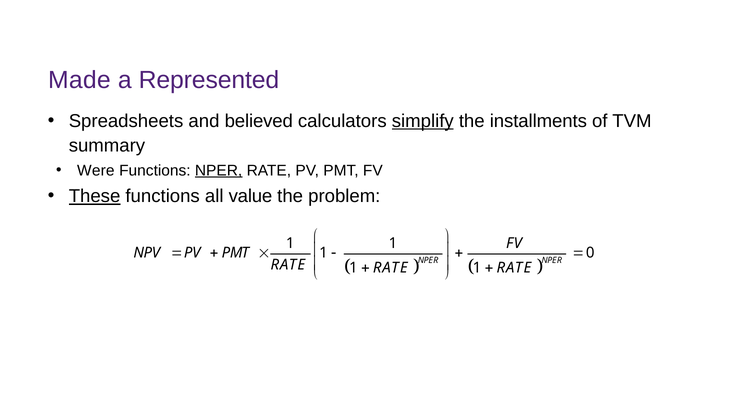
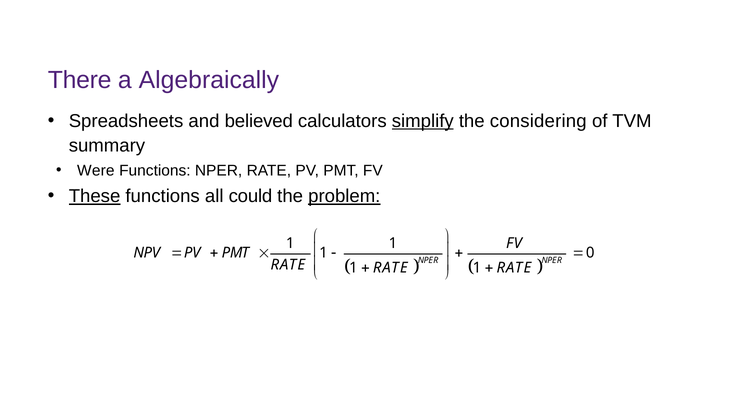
Made: Made -> There
Represented: Represented -> Algebraically
installments: installments -> considering
NPER at (219, 170) underline: present -> none
value: value -> could
problem underline: none -> present
